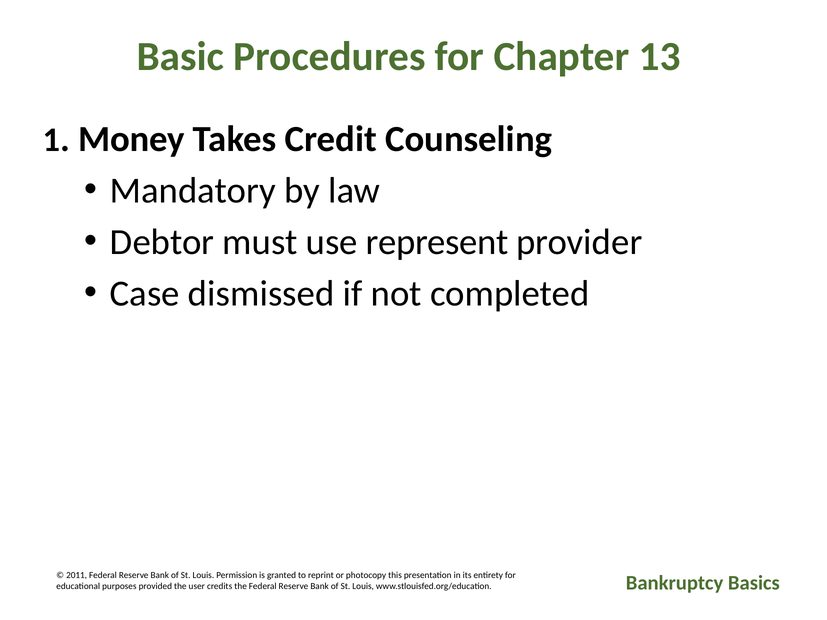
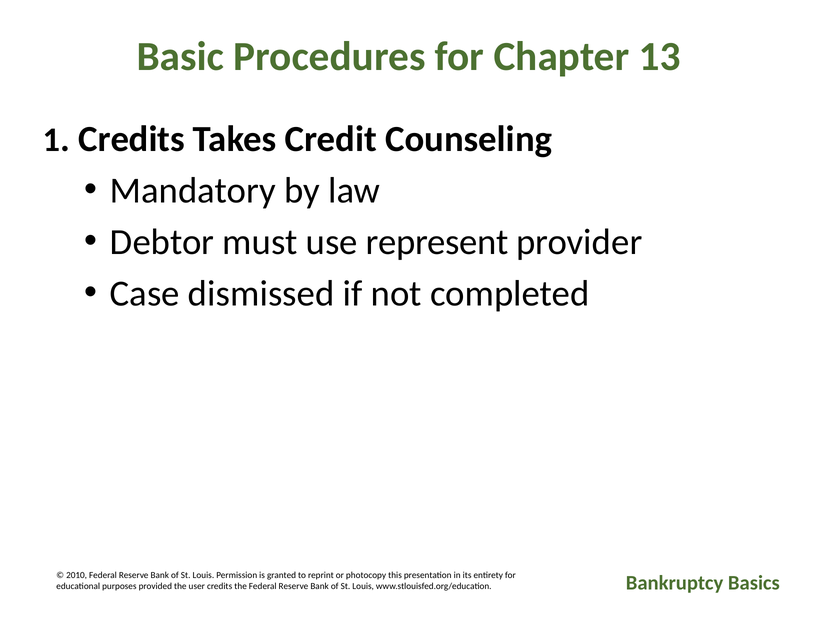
1 Money: Money -> Credits
2011: 2011 -> 2010
